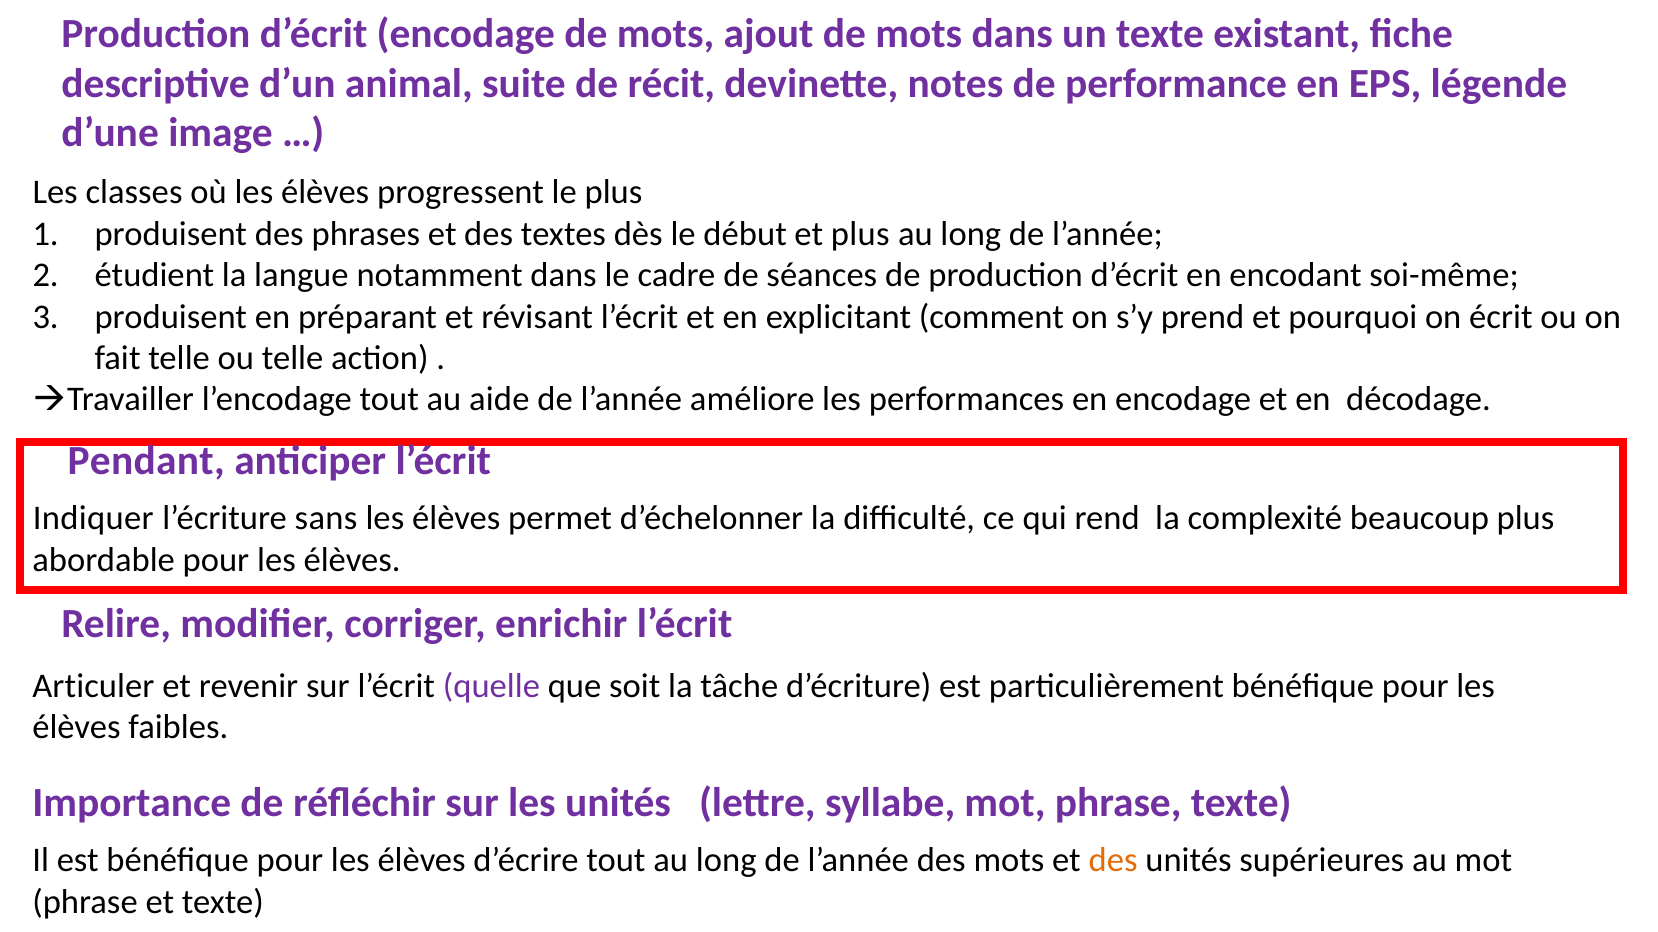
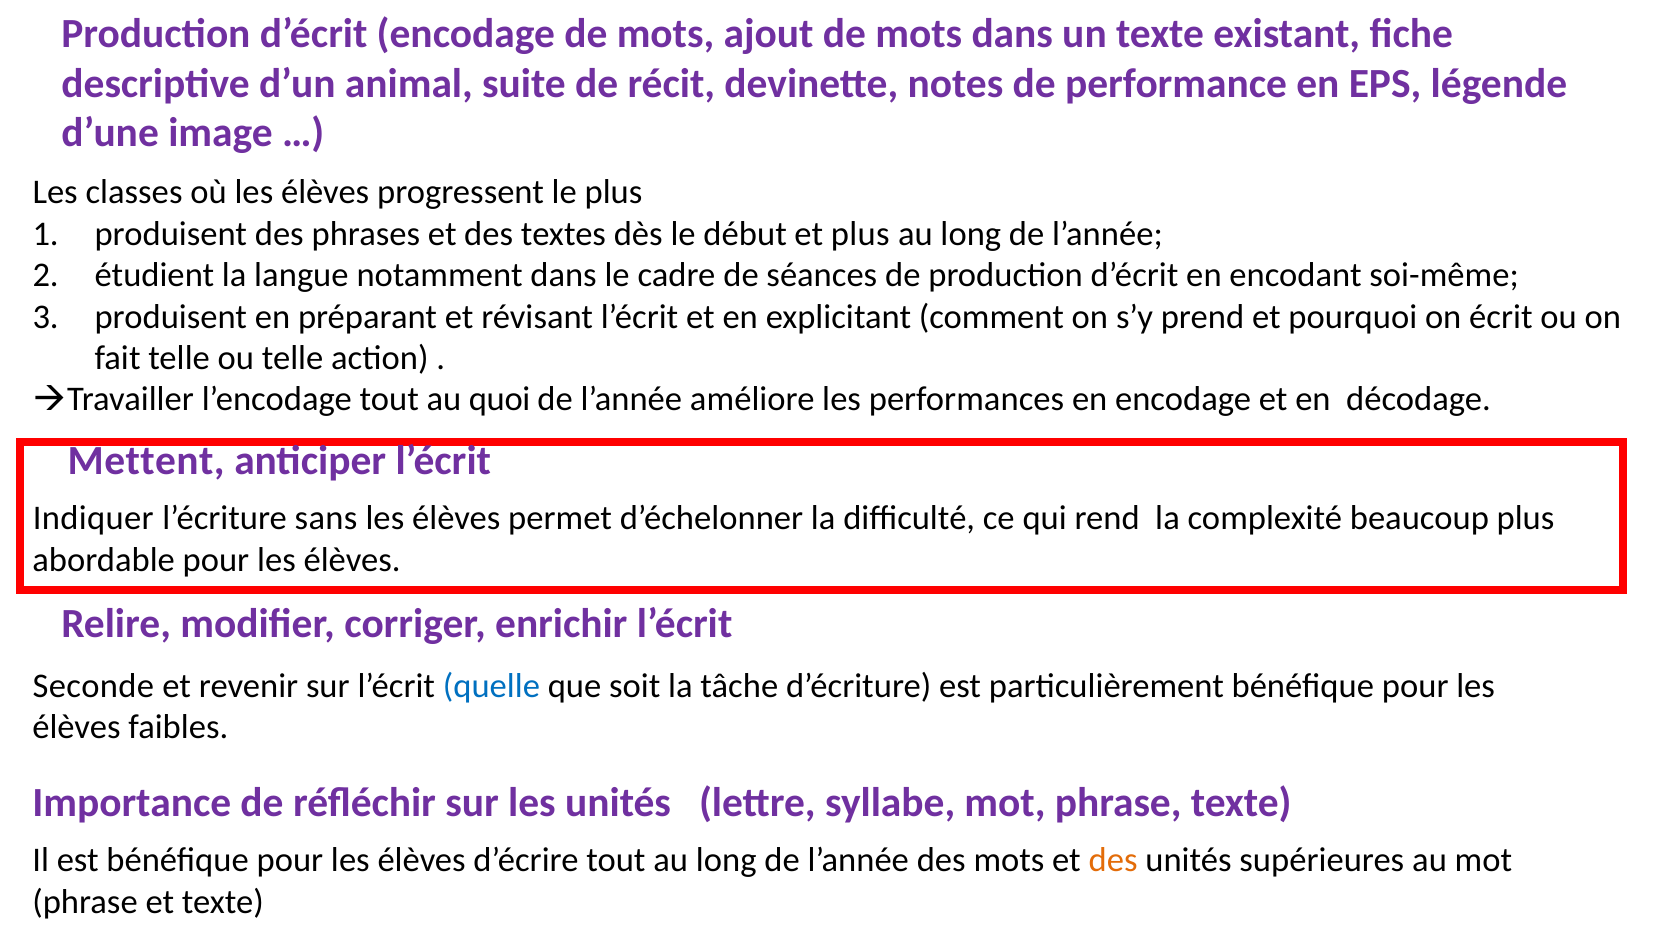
aide: aide -> quoi
Pendant: Pendant -> Mettent
Articuler: Articuler -> Seconde
quelle colour: purple -> blue
